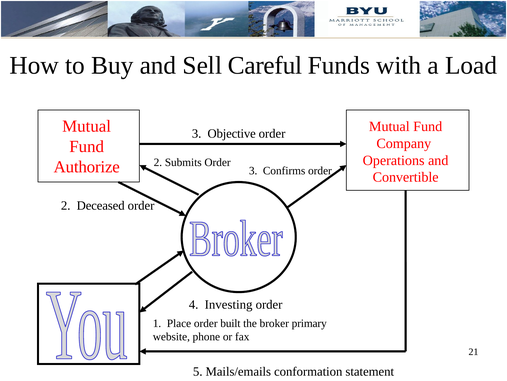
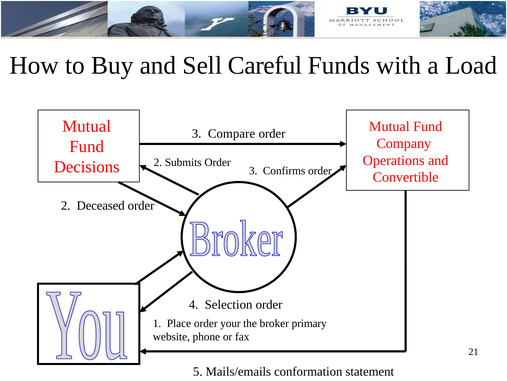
Objective: Objective -> Compare
Authorize: Authorize -> Decisions
Investing: Investing -> Selection
built: built -> your
